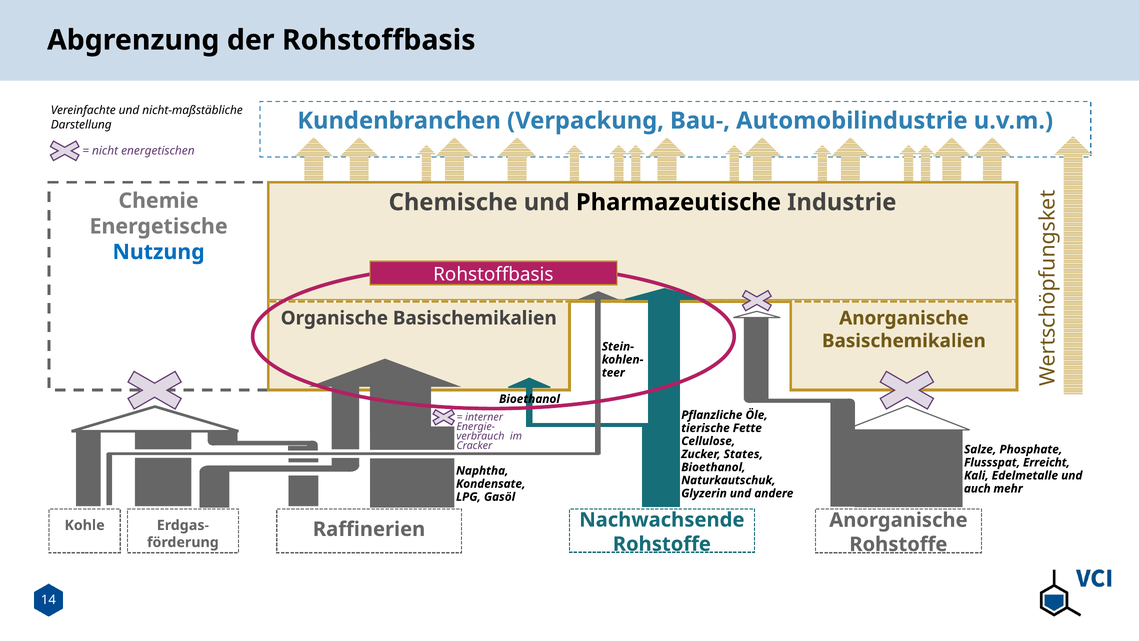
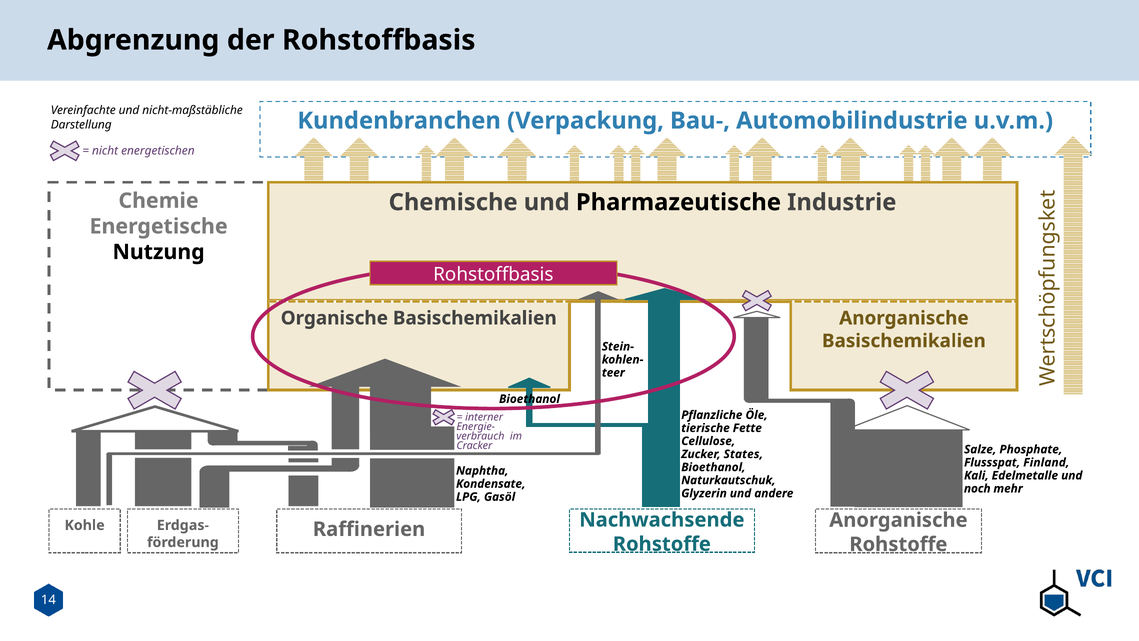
Nutzung colour: blue -> black
Erreicht: Erreicht -> Finland
auch: auch -> noch
